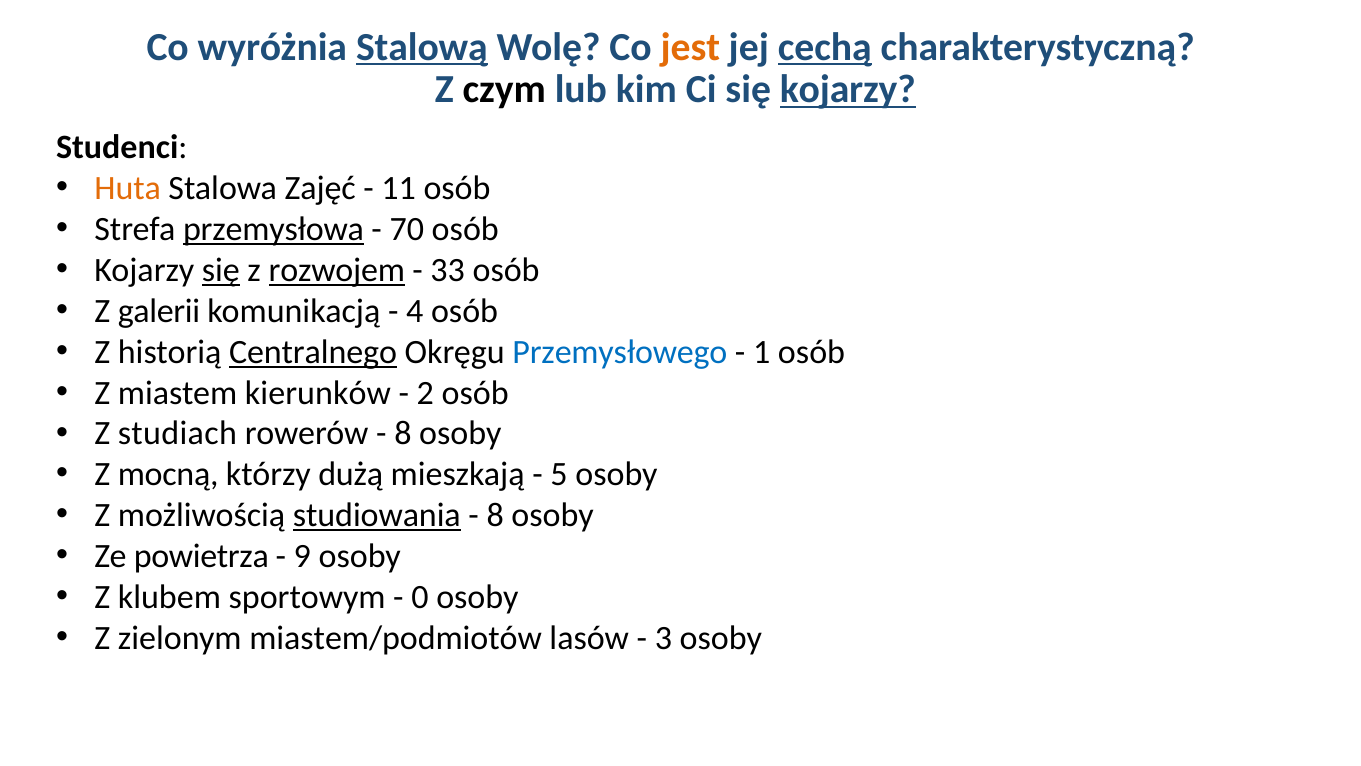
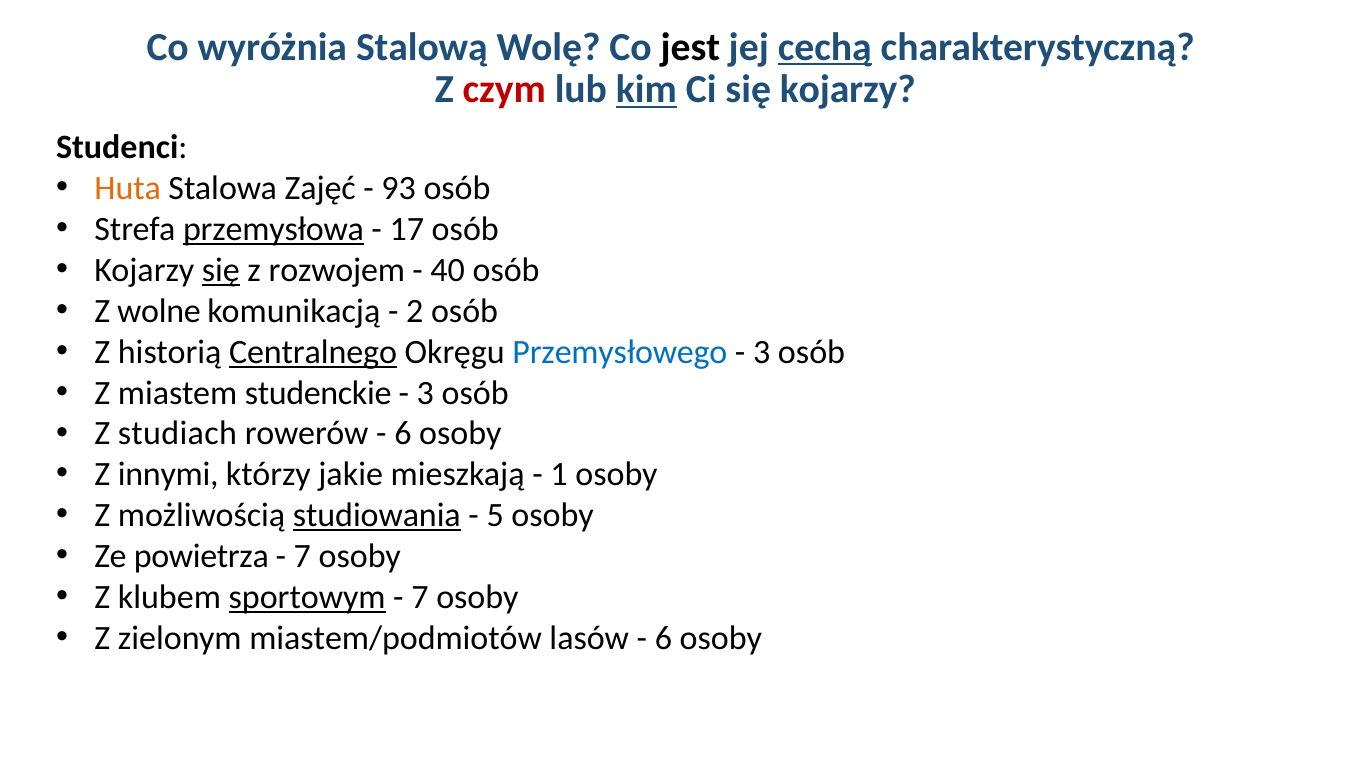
Stalową underline: present -> none
jest colour: orange -> black
czym colour: black -> red
kim underline: none -> present
kojarzy at (848, 90) underline: present -> none
11: 11 -> 93
70: 70 -> 17
rozwojem underline: present -> none
33: 33 -> 40
galerii: galerii -> wolne
4: 4 -> 2
1 at (762, 352): 1 -> 3
kierunków: kierunków -> studenckie
2 at (425, 393): 2 -> 3
8 at (403, 433): 8 -> 6
mocną: mocną -> innymi
dużą: dużą -> jakie
5: 5 -> 1
8 at (495, 515): 8 -> 5
9 at (302, 556): 9 -> 7
sportowym underline: none -> present
0 at (420, 597): 0 -> 7
3 at (663, 638): 3 -> 6
